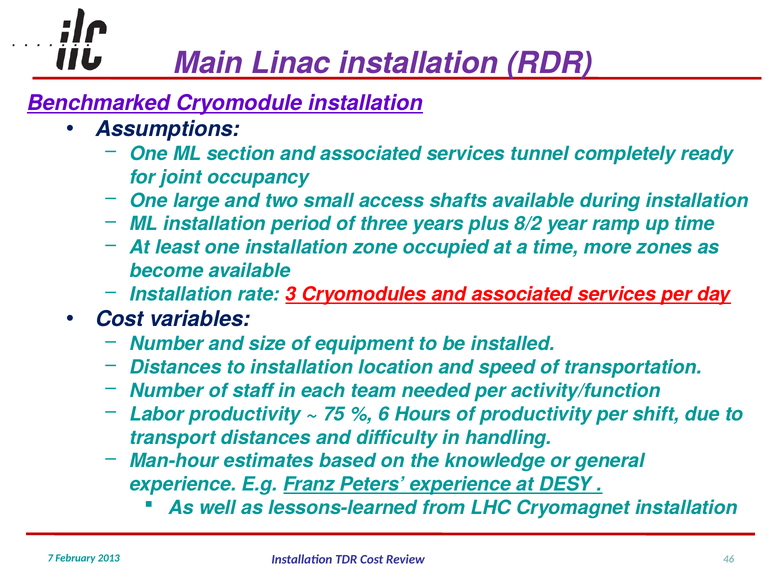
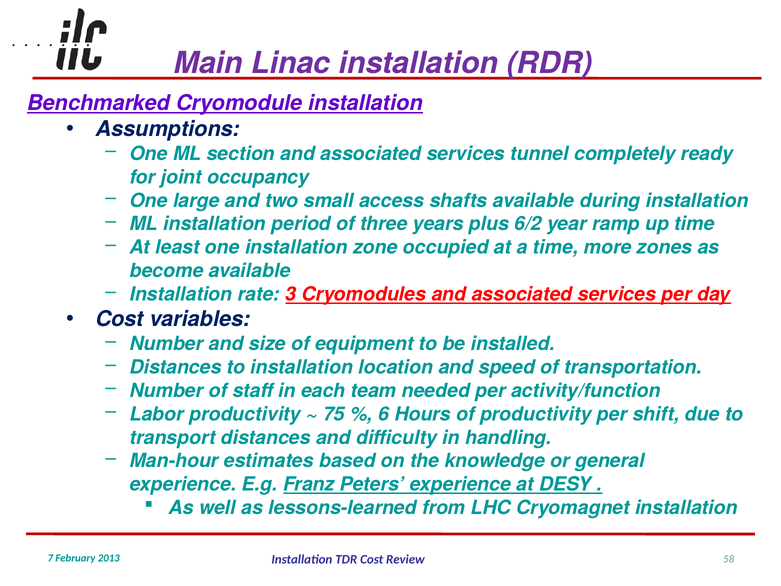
8/2: 8/2 -> 6/2
46: 46 -> 58
